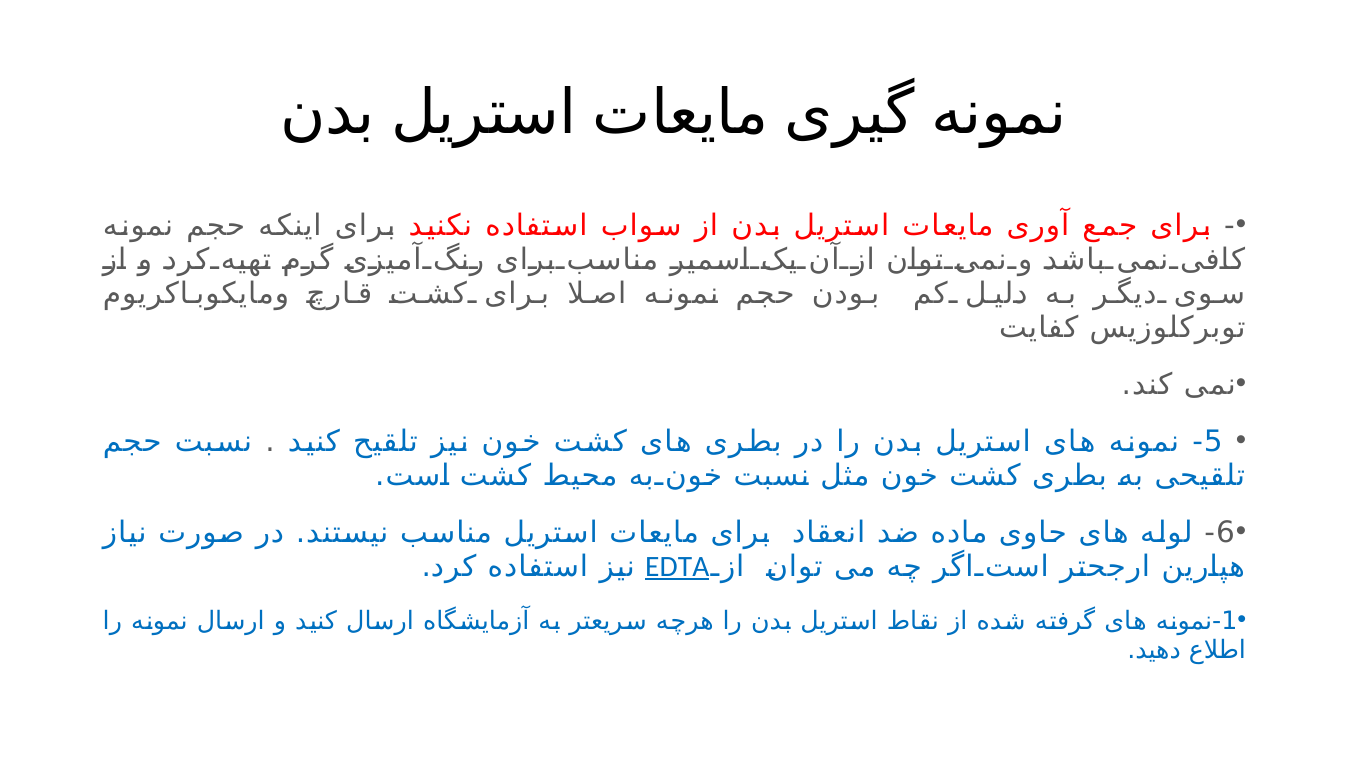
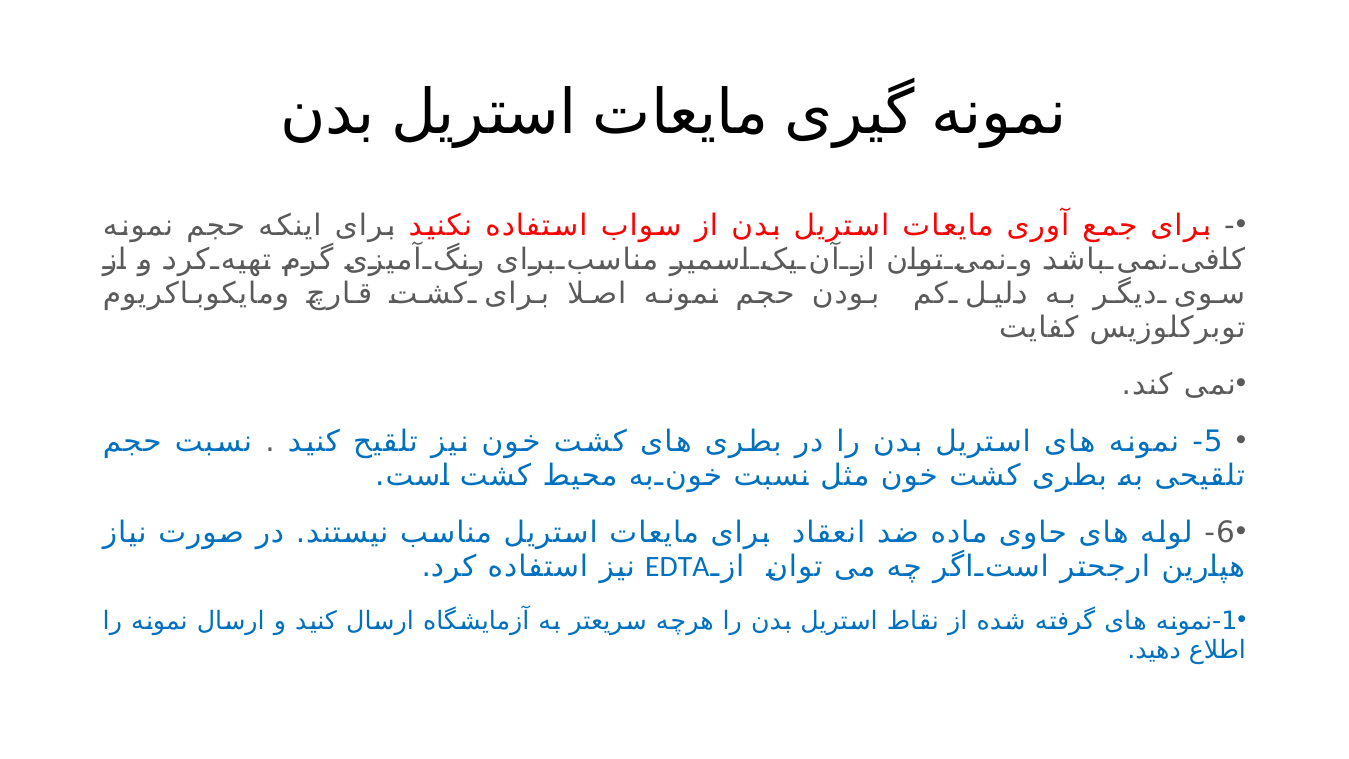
EDTA underline: present -> none
